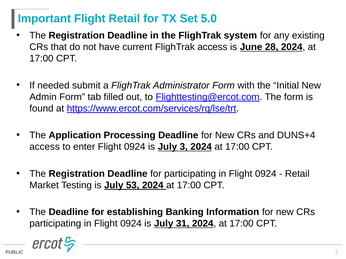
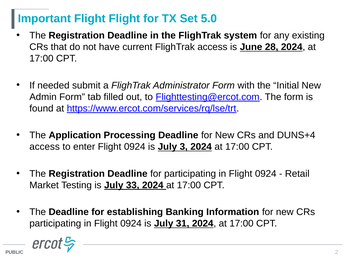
Flight Retail: Retail -> Flight
53: 53 -> 33
